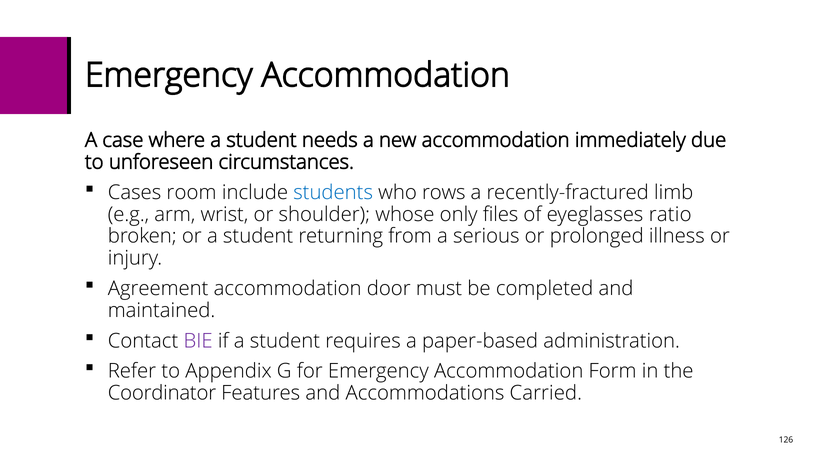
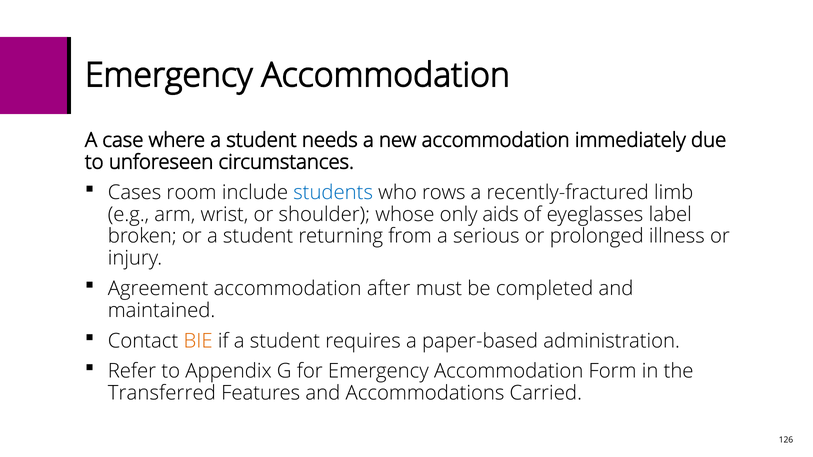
files: files -> aids
ratio: ratio -> label
door: door -> after
BIE colour: purple -> orange
Coordinator: Coordinator -> Transferred
